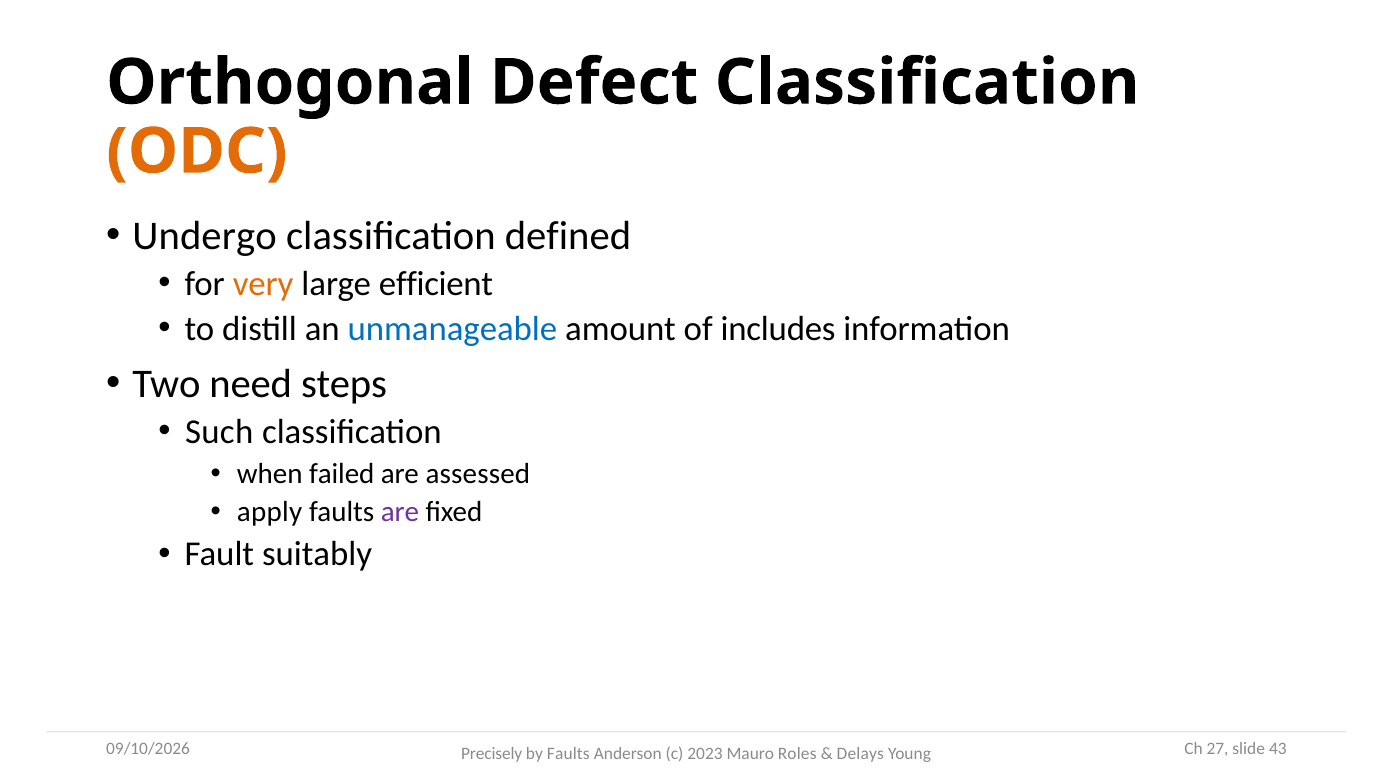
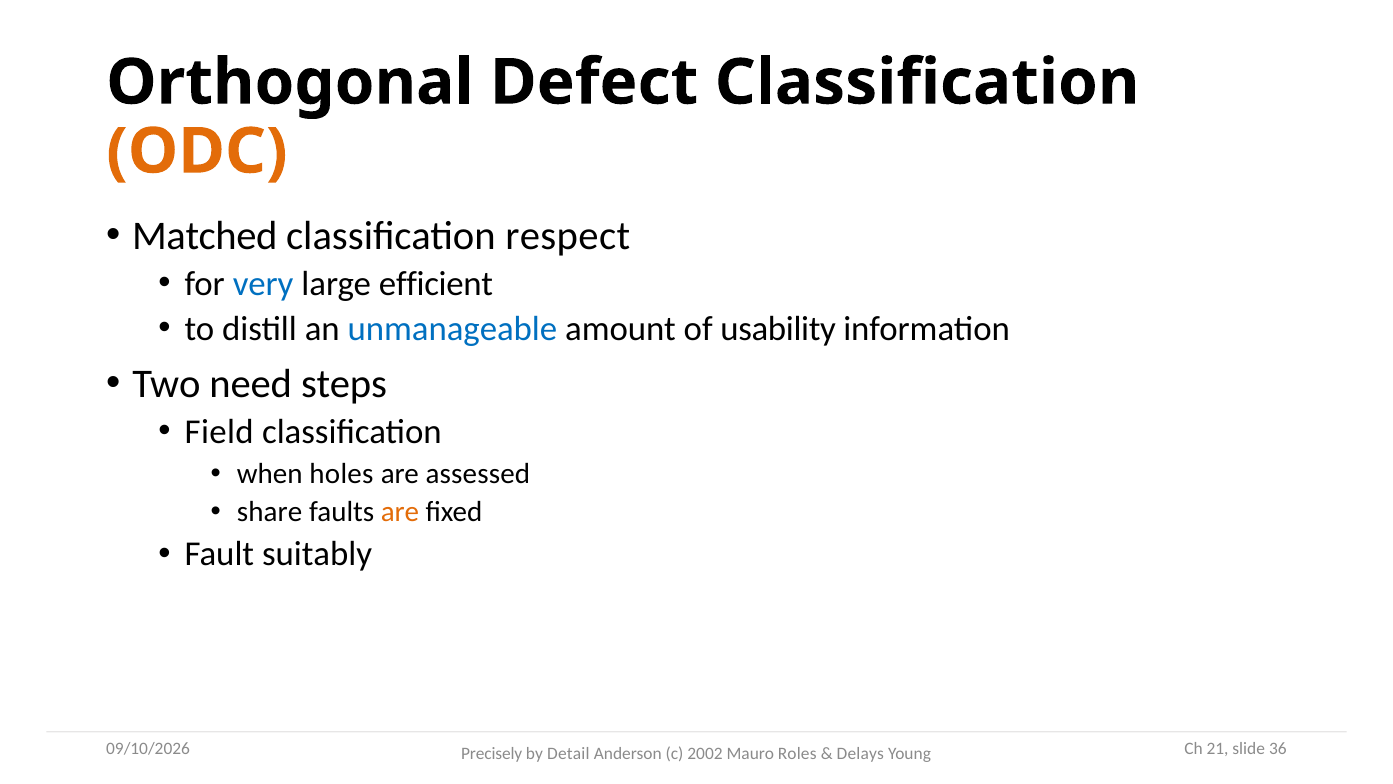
Undergo: Undergo -> Matched
defined: defined -> respect
very colour: orange -> blue
includes: includes -> usability
Such: Such -> Field
failed: failed -> holes
apply: apply -> share
are at (400, 512) colour: purple -> orange
by Faults: Faults -> Detail
2023: 2023 -> 2002
27: 27 -> 21
43: 43 -> 36
